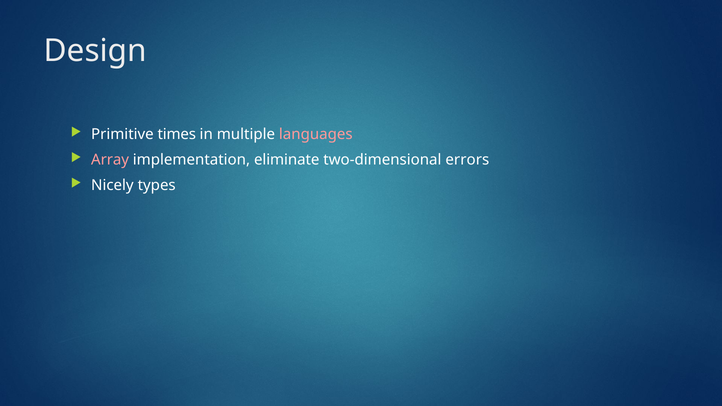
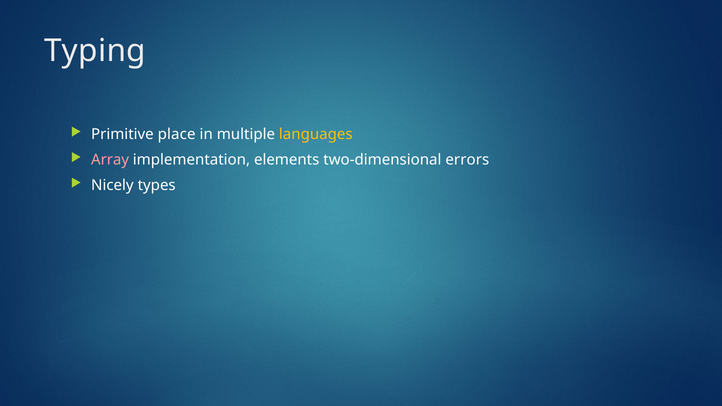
Design: Design -> Typing
times: times -> place
languages colour: pink -> yellow
eliminate: eliminate -> elements
